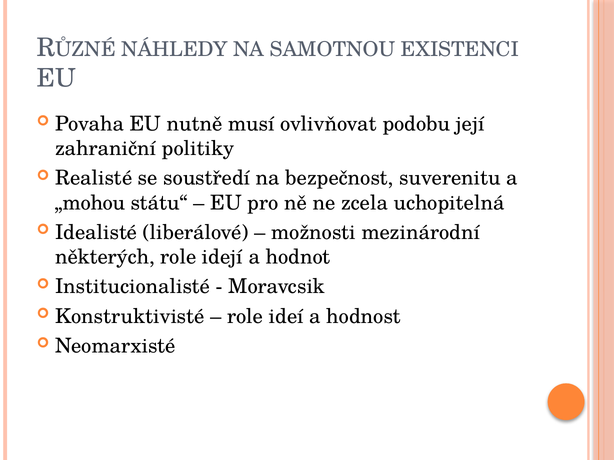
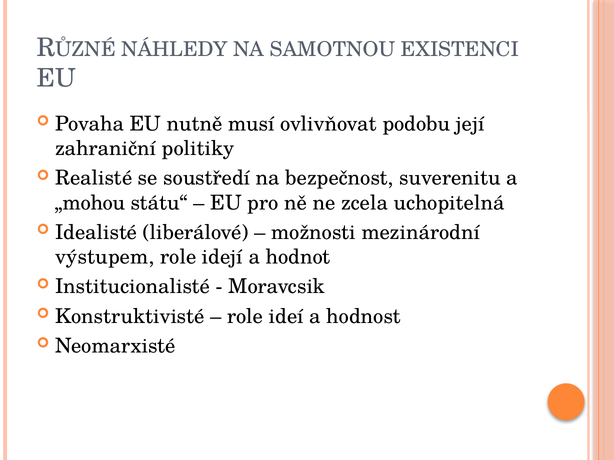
některých: některých -> výstupem
